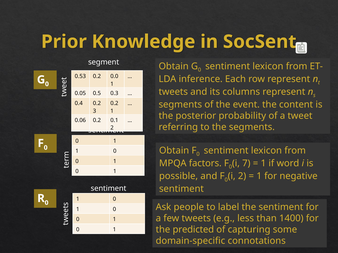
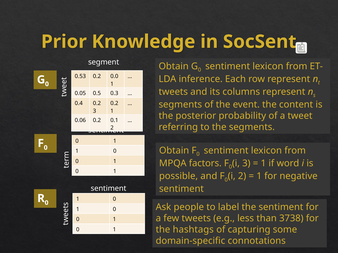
i 7: 7 -> 3
1400: 1400 -> 3738
predicted: predicted -> hashtags
